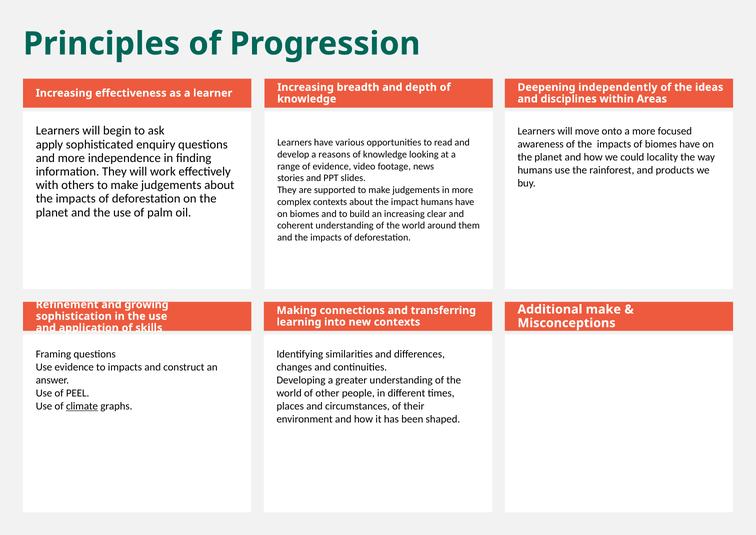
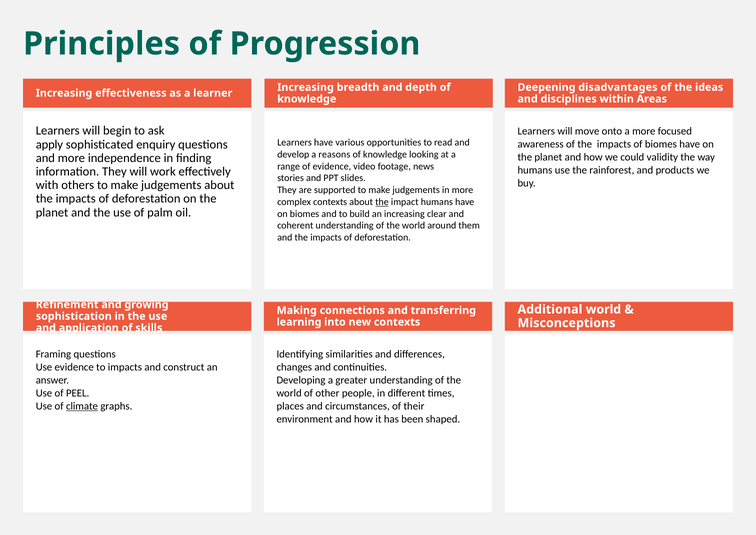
independently: independently -> disadvantages
locality: locality -> validity
the at (382, 202) underline: none -> present
Additional make: make -> world
